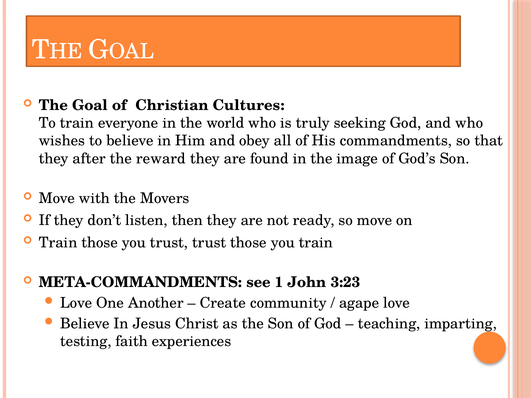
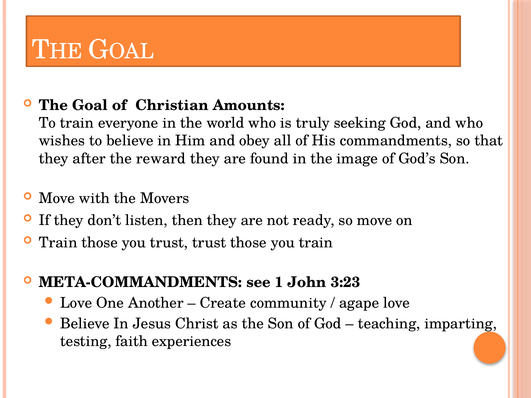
Cultures: Cultures -> Amounts
